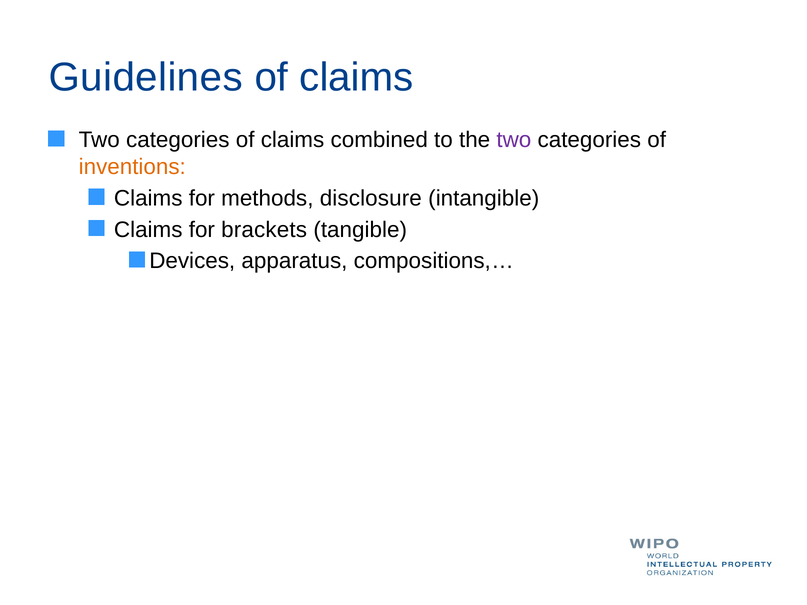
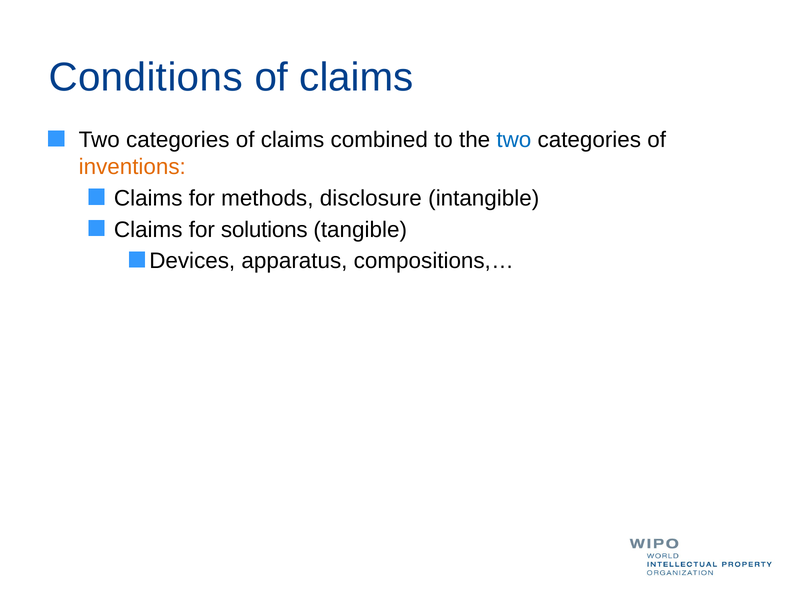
Guidelines: Guidelines -> Conditions
two at (514, 140) colour: purple -> blue
brackets: brackets -> solutions
